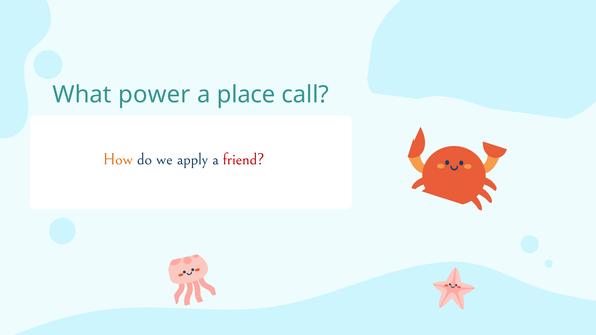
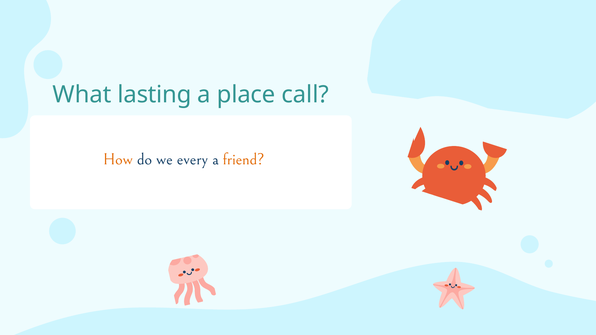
power: power -> lasting
apply: apply -> every
friend colour: red -> orange
